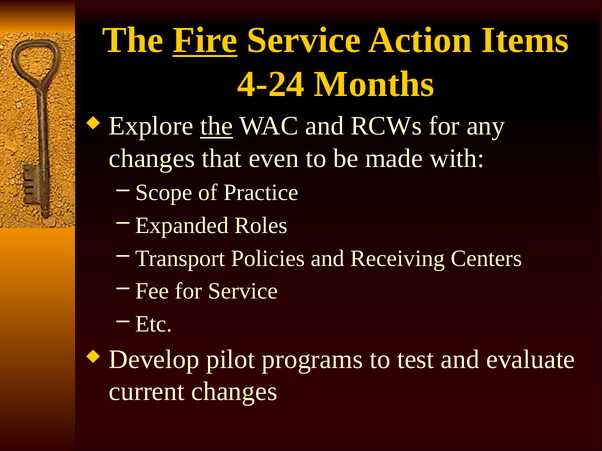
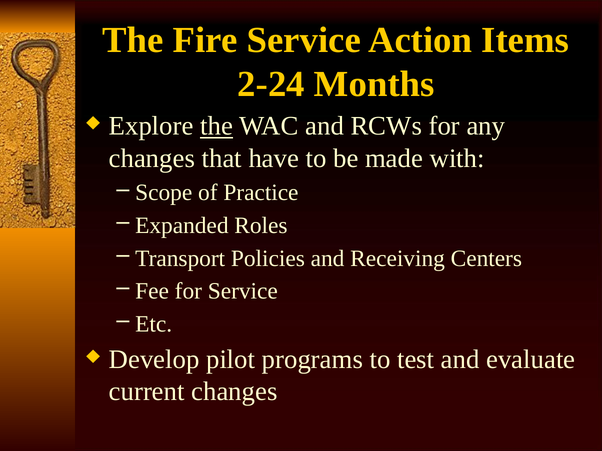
Fire underline: present -> none
4-24: 4-24 -> 2-24
even: even -> have
